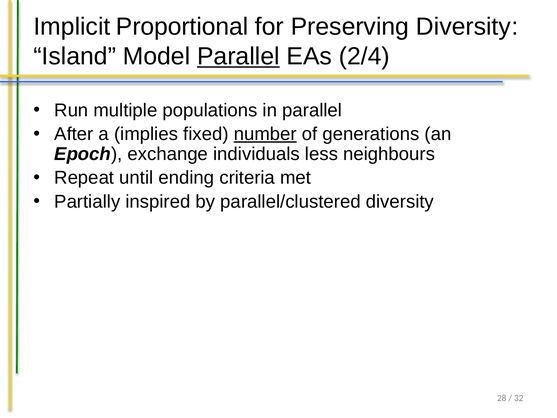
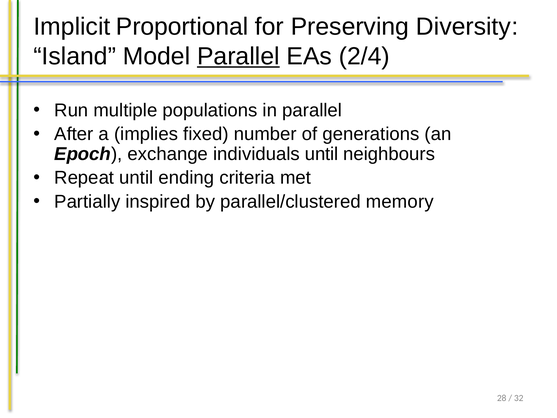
number underline: present -> none
individuals less: less -> until
parallel/clustered diversity: diversity -> memory
